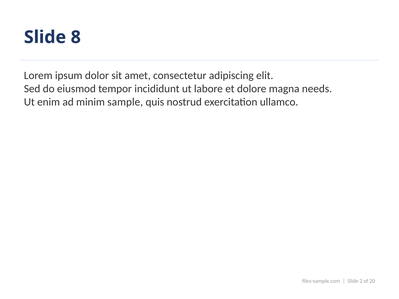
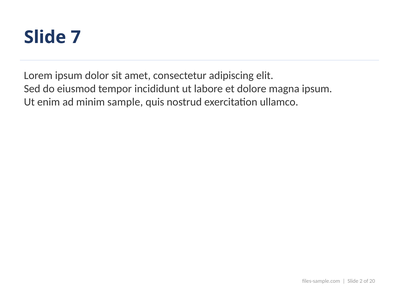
8: 8 -> 7
magna needs: needs -> ipsum
